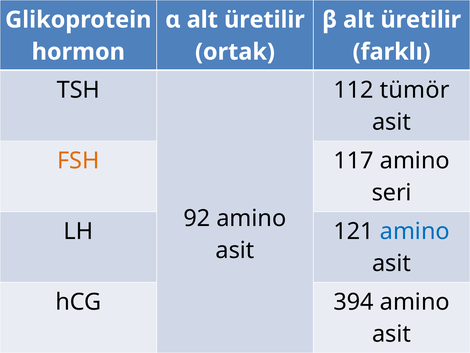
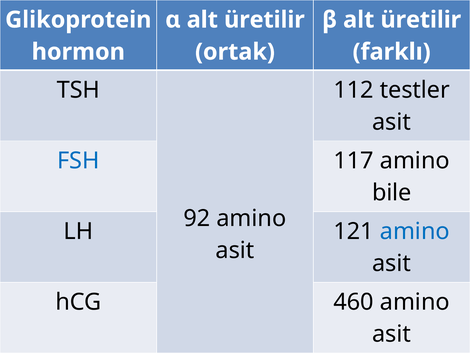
tümör: tümör -> testler
FSH colour: orange -> blue
seri: seri -> bile
394: 394 -> 460
